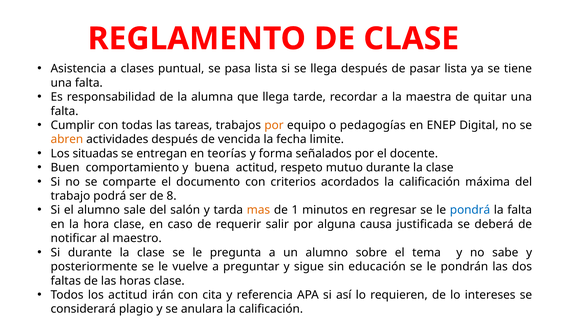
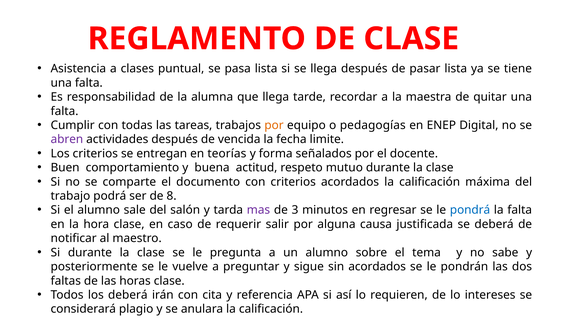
abren colour: orange -> purple
Los situadas: situadas -> criterios
mas colour: orange -> purple
1: 1 -> 3
sin educación: educación -> acordados
los actitud: actitud -> deberá
